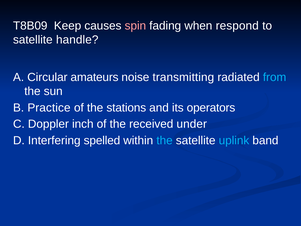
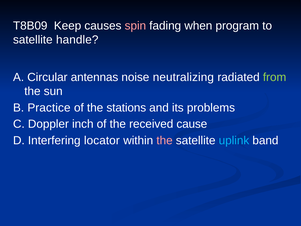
respond: respond -> program
amateurs: amateurs -> antennas
transmitting: transmitting -> neutralizing
from colour: light blue -> light green
operators: operators -> problems
under: under -> cause
spelled: spelled -> locator
the at (165, 140) colour: light blue -> pink
